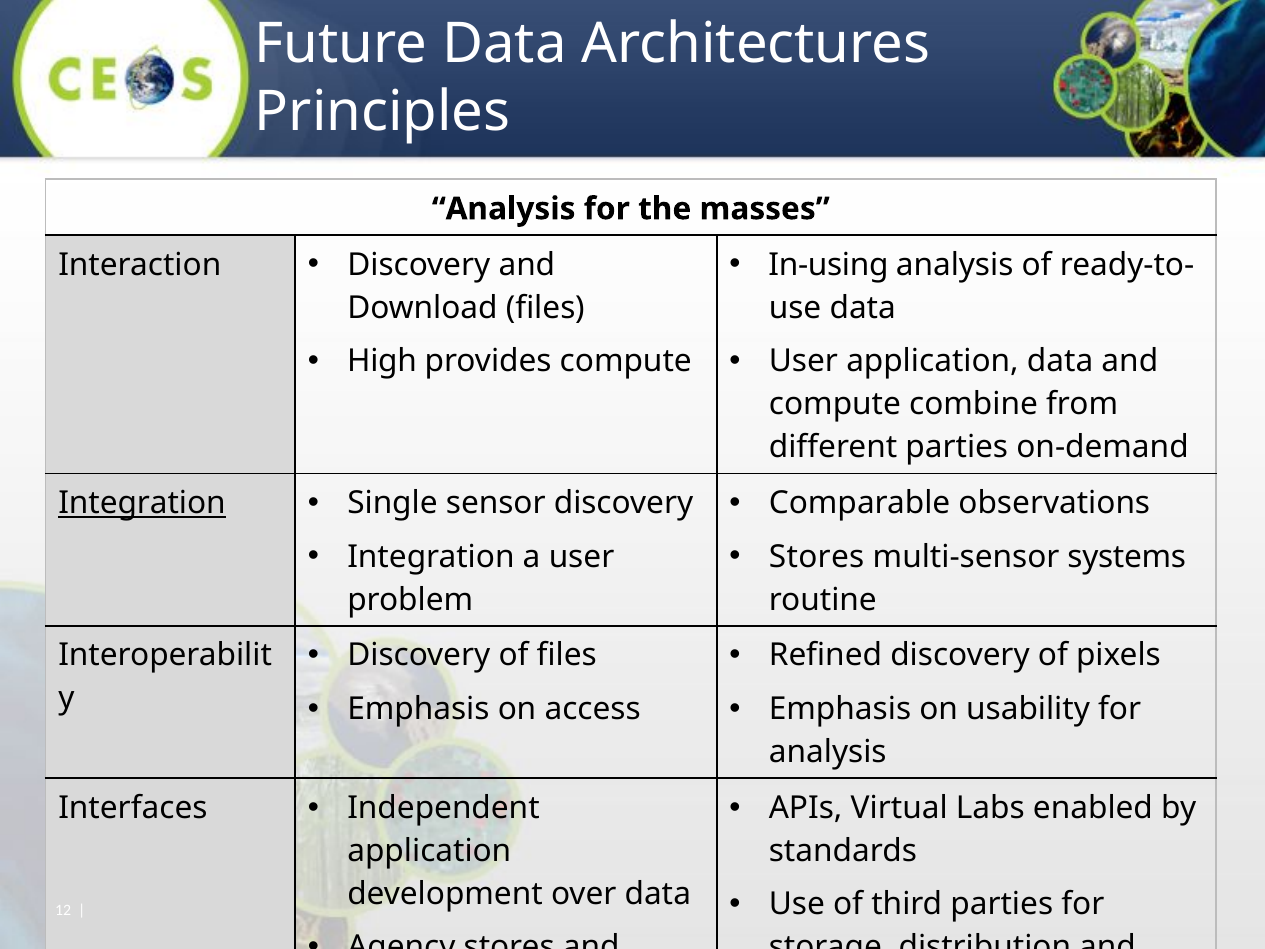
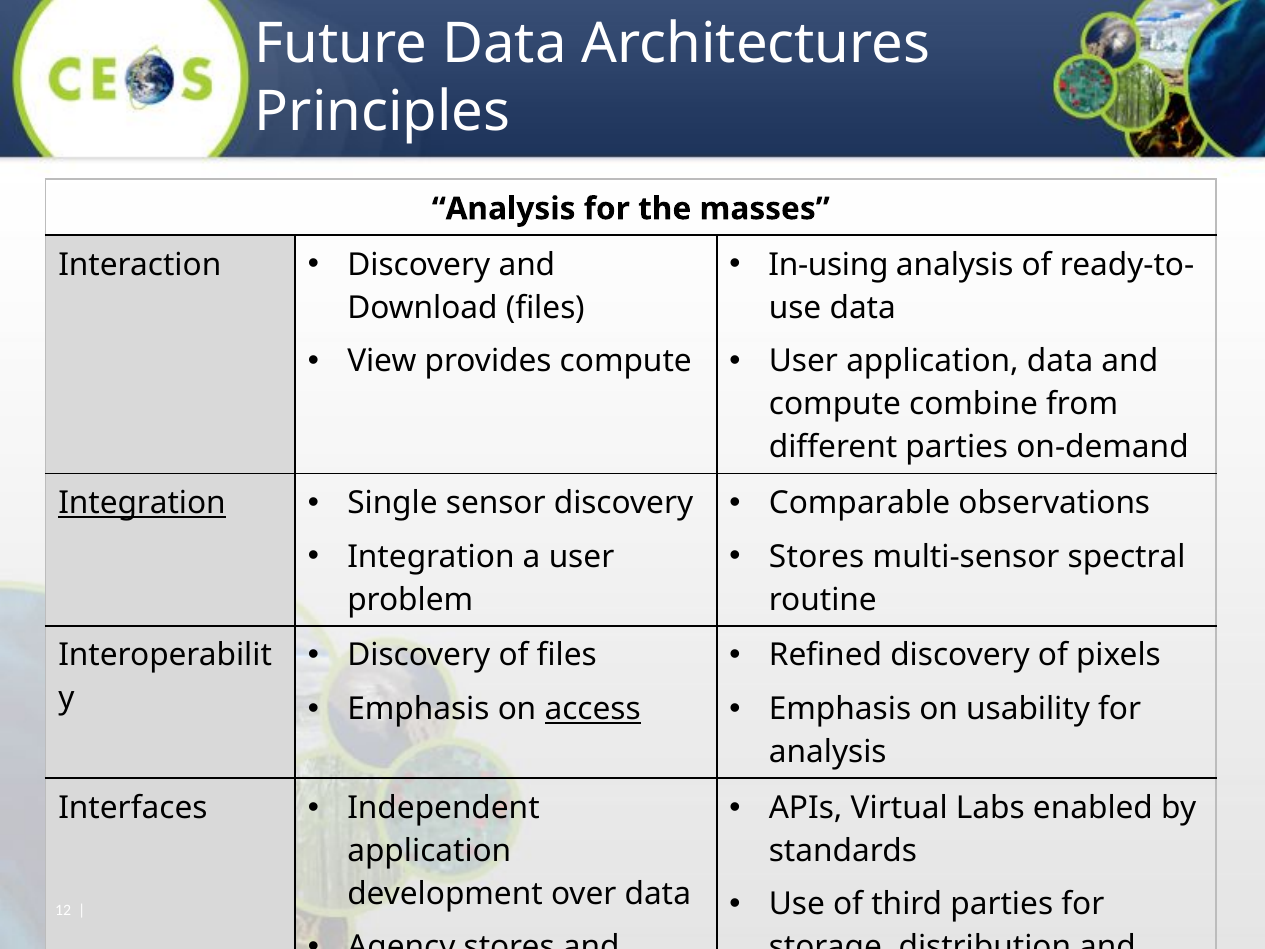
High: High -> View
systems: systems -> spectral
access underline: none -> present
